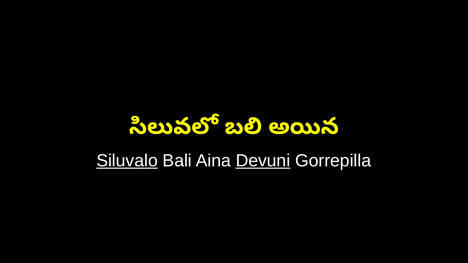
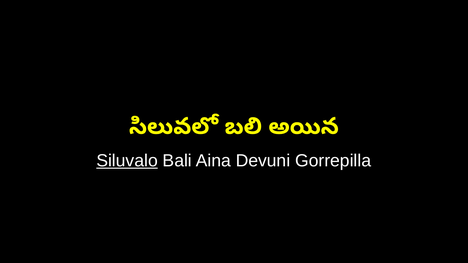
Devuni underline: present -> none
